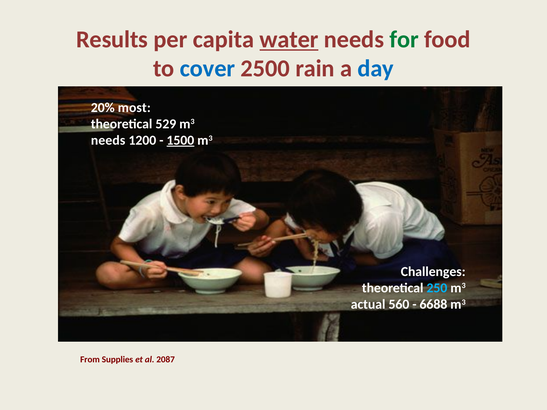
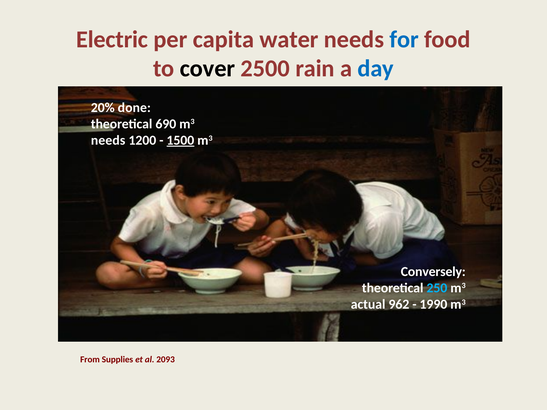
Results: Results -> Electric
water underline: present -> none
for colour: green -> blue
cover colour: blue -> black
most: most -> done
529: 529 -> 690
Challenges: Challenges -> Conversely
560: 560 -> 962
6688: 6688 -> 1990
2087: 2087 -> 2093
